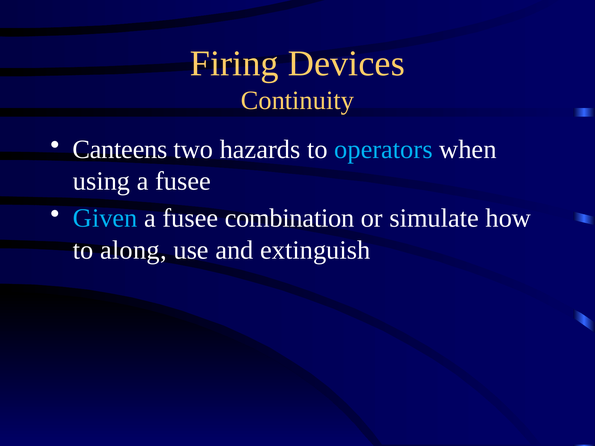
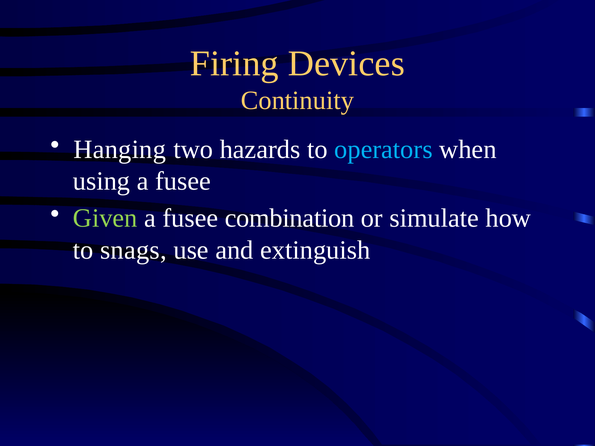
Canteens: Canteens -> Hanging
Given colour: light blue -> light green
along: along -> snags
